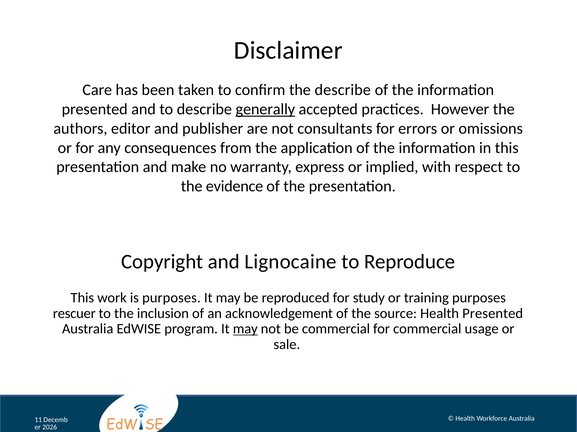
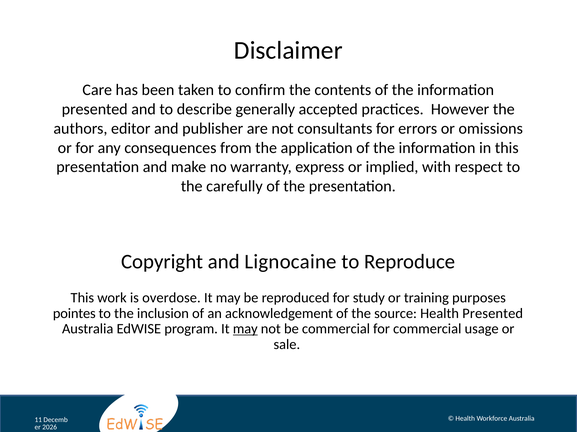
the describe: describe -> contents
generally underline: present -> none
evidence: evidence -> carefully
is purposes: purposes -> overdose
rescuer: rescuer -> pointes
